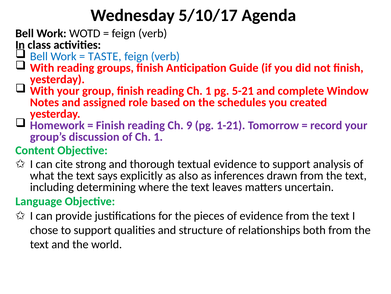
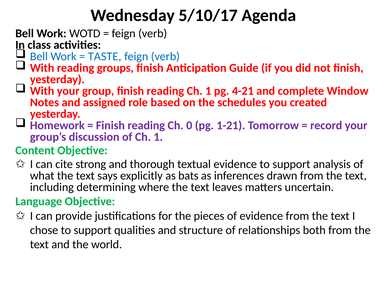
5-21: 5-21 -> 4-21
9: 9 -> 0
also: also -> bats
